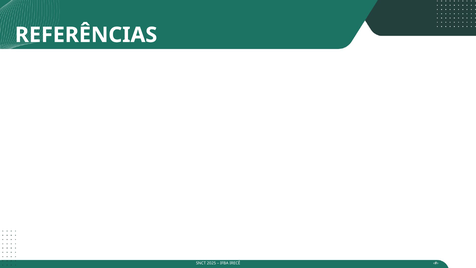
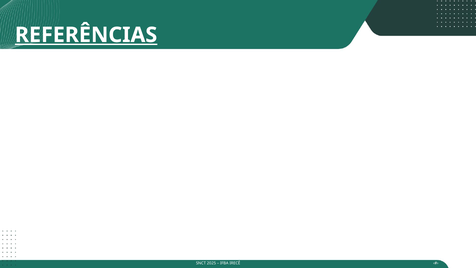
REFERÊNCIAS underline: none -> present
